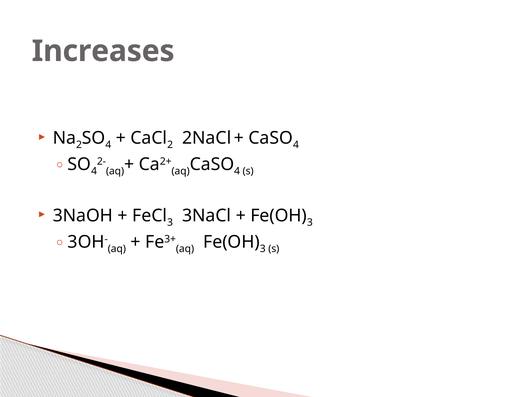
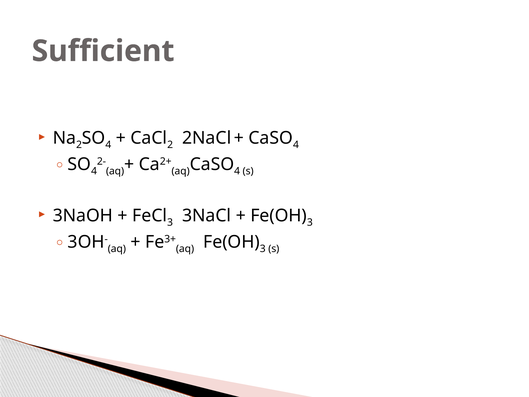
Increases: Increases -> Sufficient
